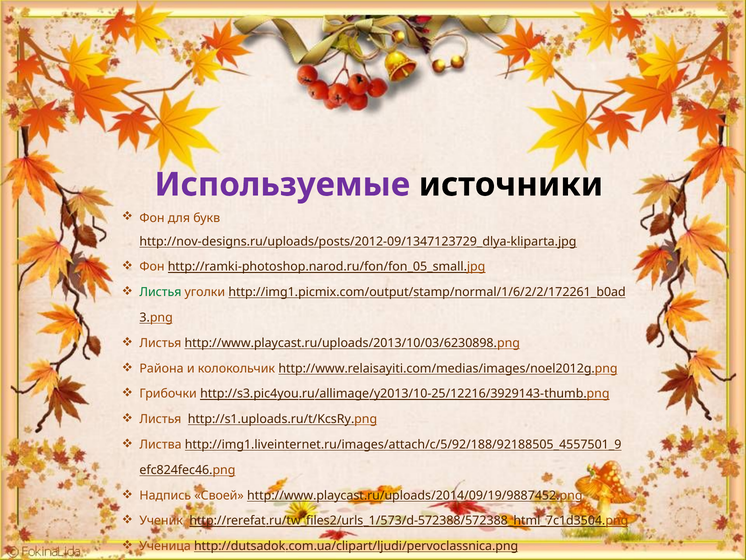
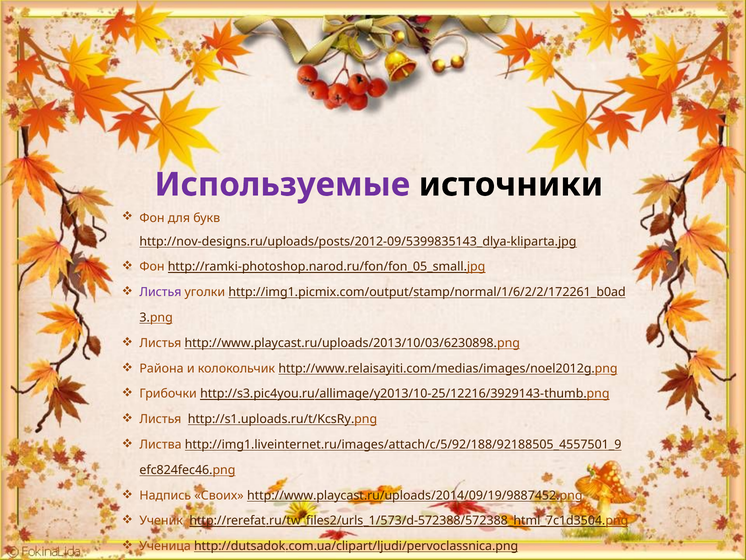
http://nov-designs.ru/uploads/posts/2012-09/1347123729_dlya-kliparta.jpg: http://nov-designs.ru/uploads/posts/2012-09/1347123729_dlya-kliparta.jpg -> http://nov-designs.ru/uploads/posts/2012-09/5399835143_dlya-kliparta.jpg
Листья at (160, 292) colour: green -> purple
Своей: Своей -> Своих
